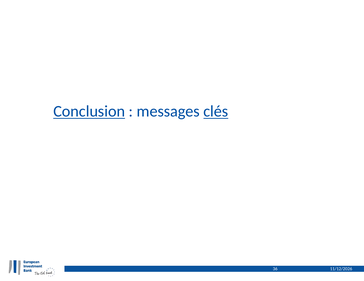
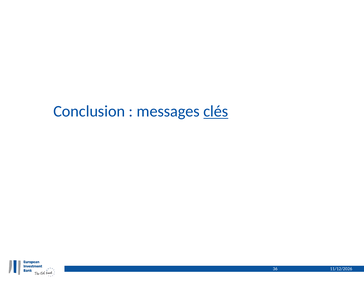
Conclusion underline: present -> none
